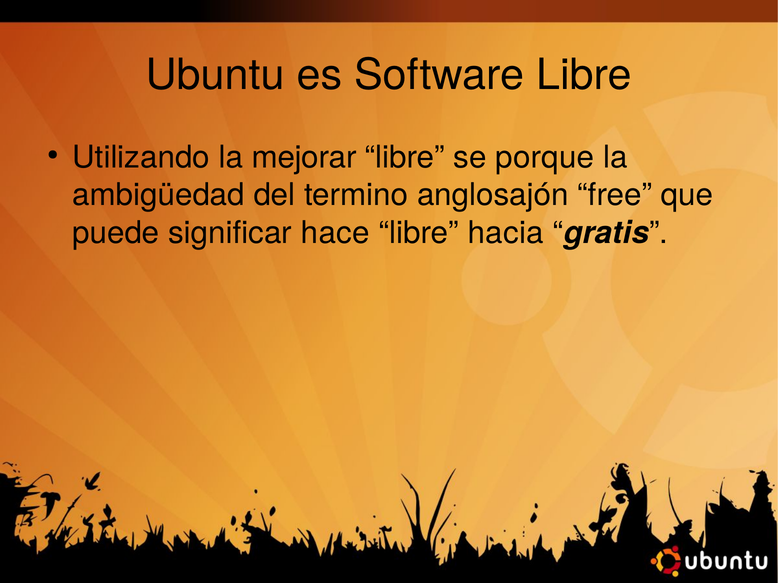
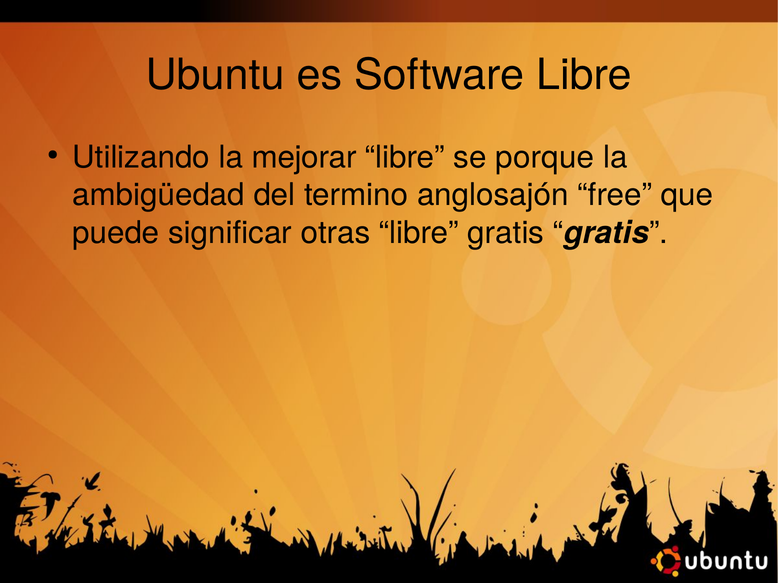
hace: hace -> otras
libre hacia: hacia -> gratis
